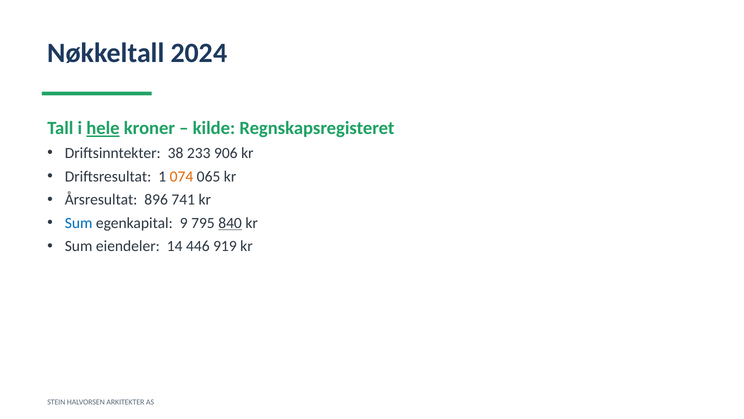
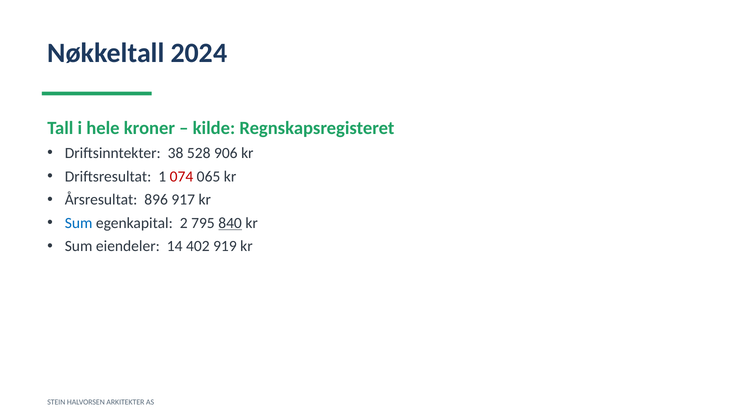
hele underline: present -> none
233: 233 -> 528
074 colour: orange -> red
741: 741 -> 917
9: 9 -> 2
446: 446 -> 402
